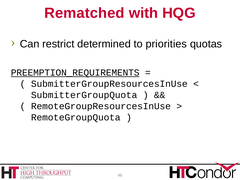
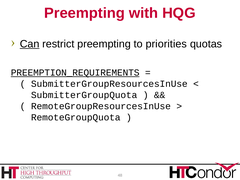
Rematched at (84, 13): Rematched -> Preempting
Can underline: none -> present
restrict determined: determined -> preempting
